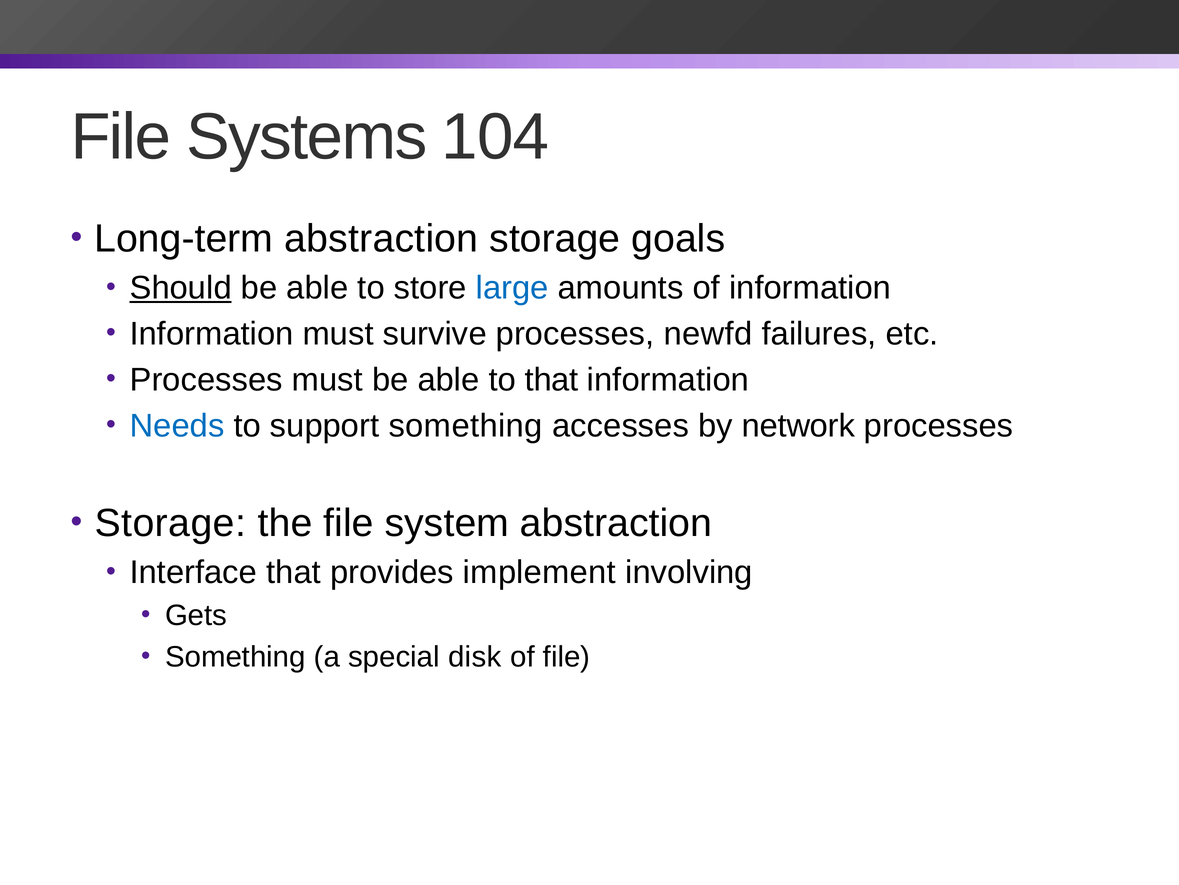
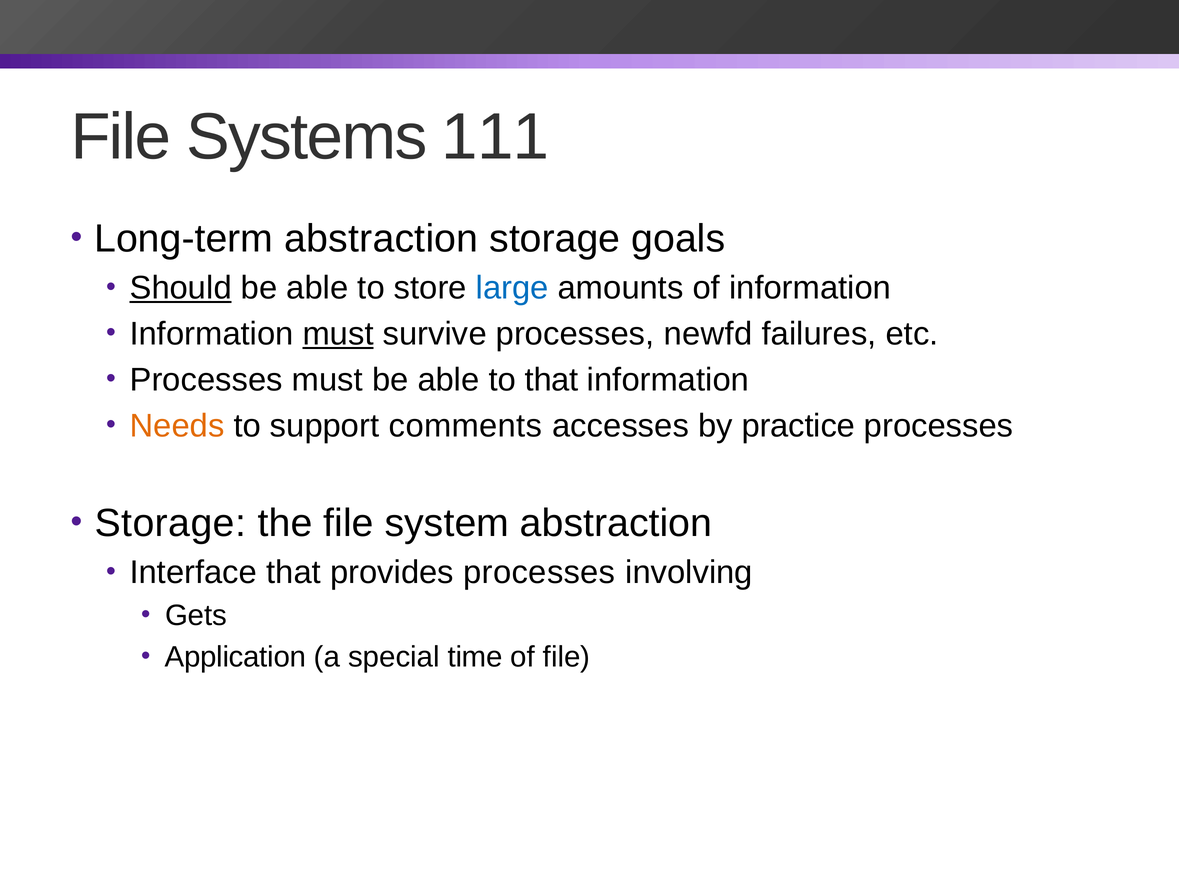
104: 104 -> 111
must at (338, 334) underline: none -> present
Needs colour: blue -> orange
support something: something -> comments
network: network -> practice
provides implement: implement -> processes
Something at (235, 656): Something -> Application
disk: disk -> time
